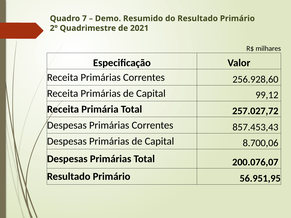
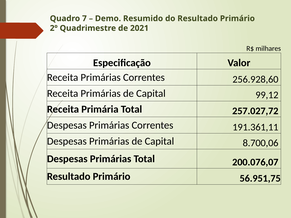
857.453,43: 857.453,43 -> 191.361,11
56.951,95: 56.951,95 -> 56.951,75
